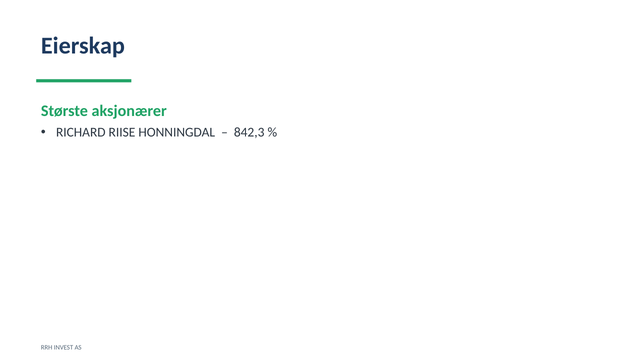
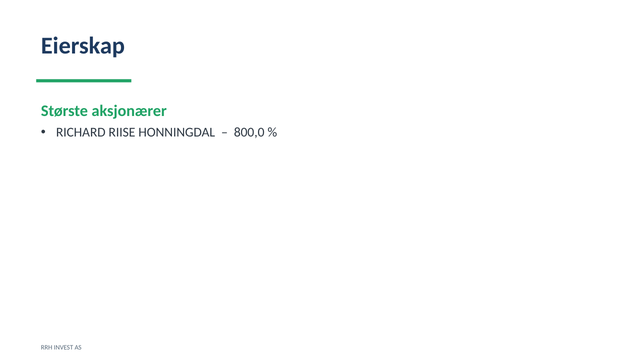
842,3: 842,3 -> 800,0
